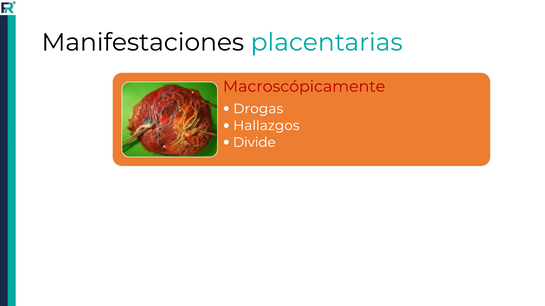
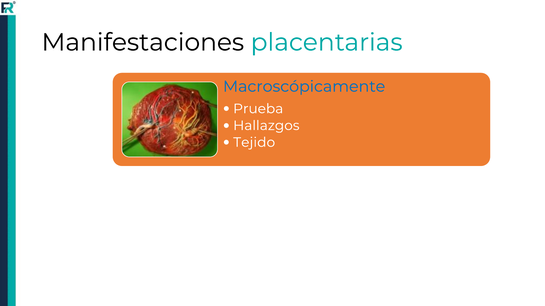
Macroscópicamente colour: red -> blue
Drogas: Drogas -> Prueba
Divide: Divide -> Tejido
